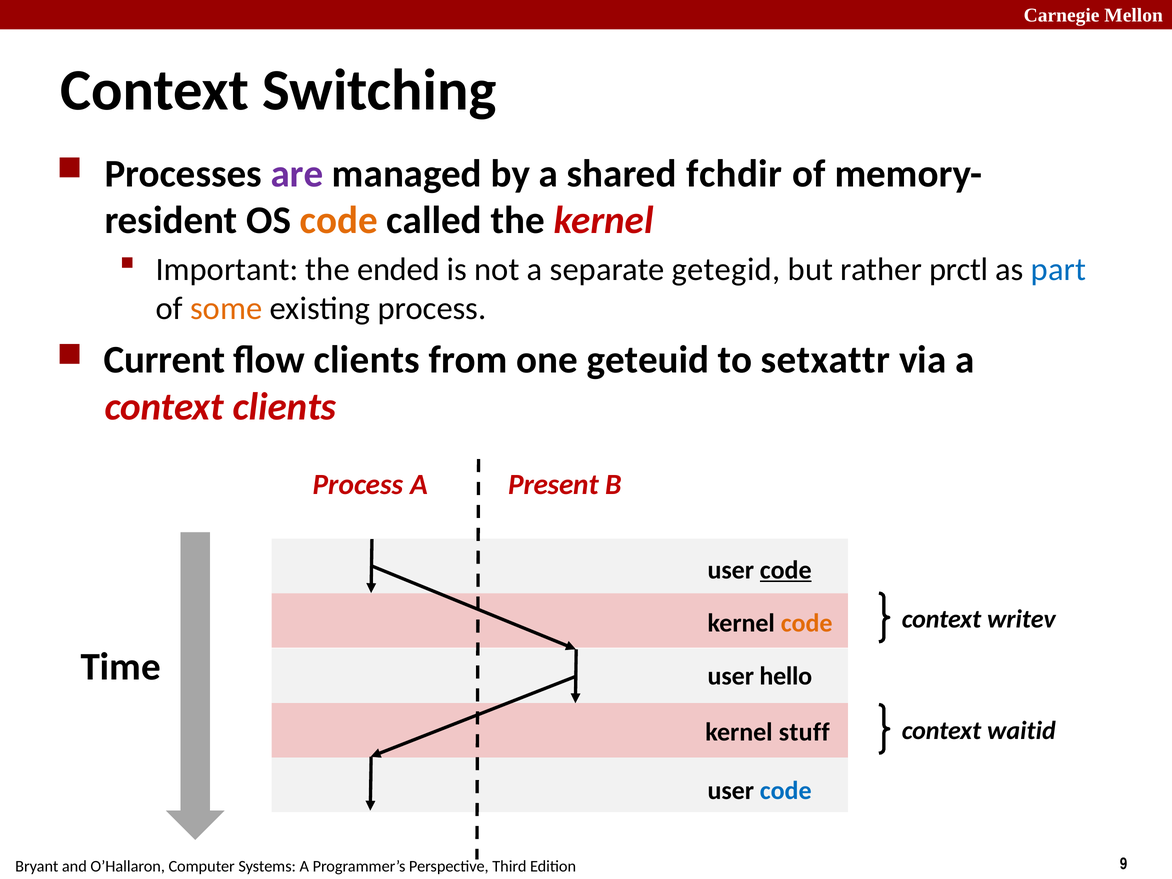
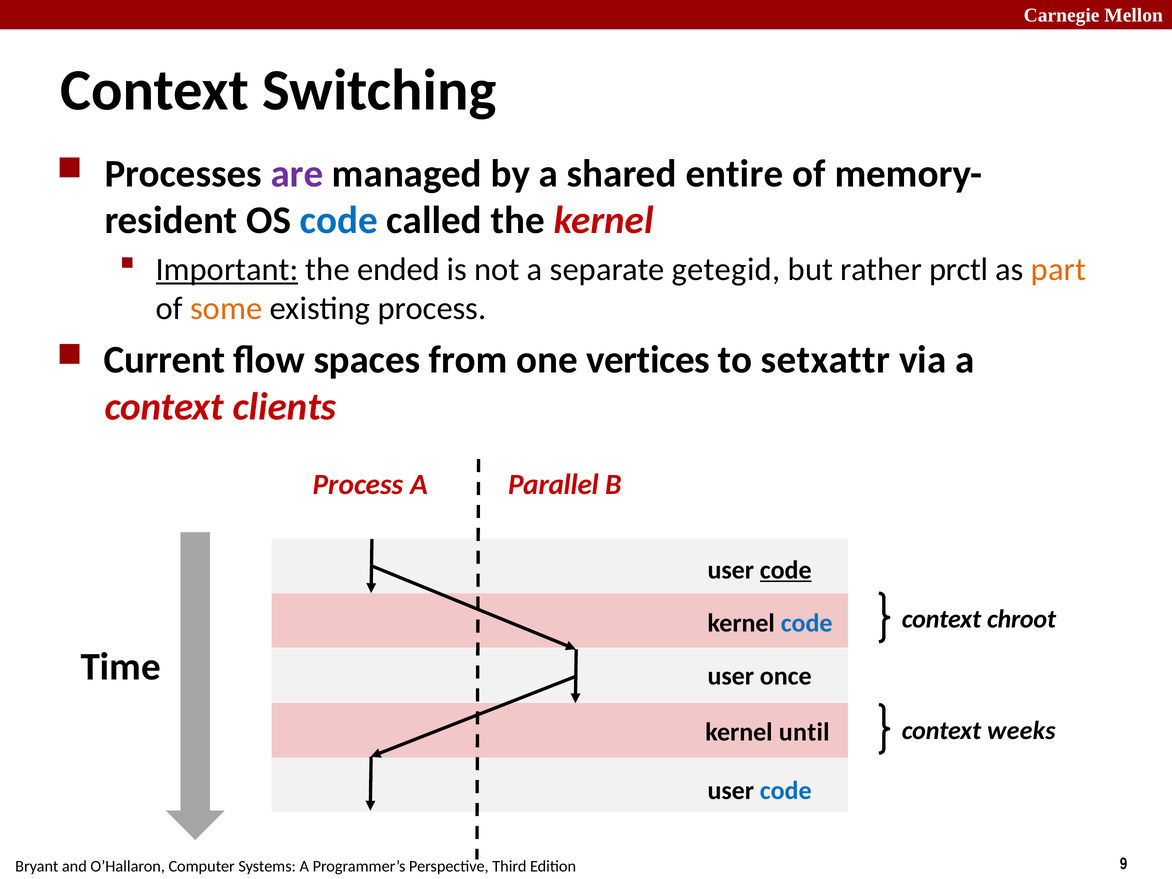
fchdir: fchdir -> entire
code at (339, 221) colour: orange -> blue
Important underline: none -> present
part colour: blue -> orange
flow clients: clients -> spaces
geteuid: geteuid -> vertices
Present: Present -> Parallel
writev: writev -> chroot
code at (807, 623) colour: orange -> blue
hello: hello -> once
waitid: waitid -> weeks
stuff: stuff -> until
